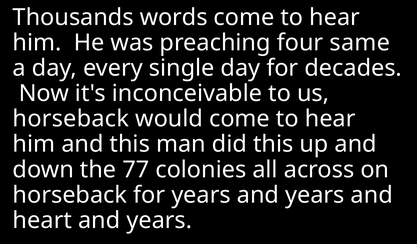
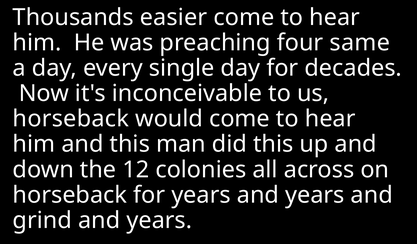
words: words -> easier
77: 77 -> 12
heart: heart -> grind
